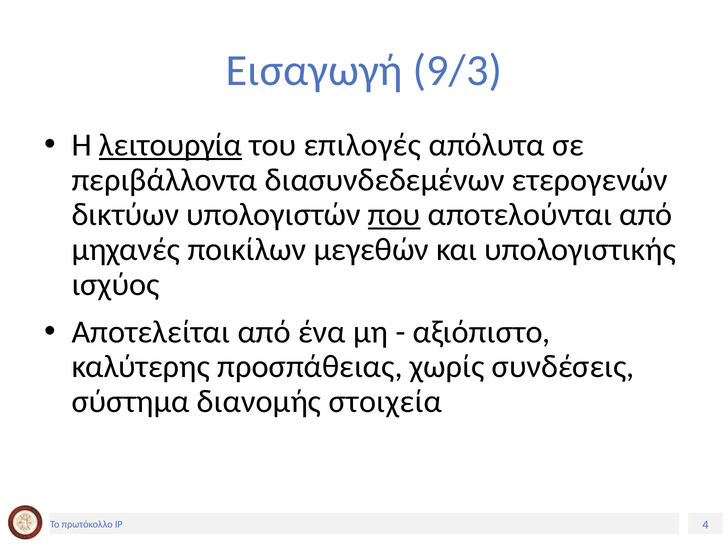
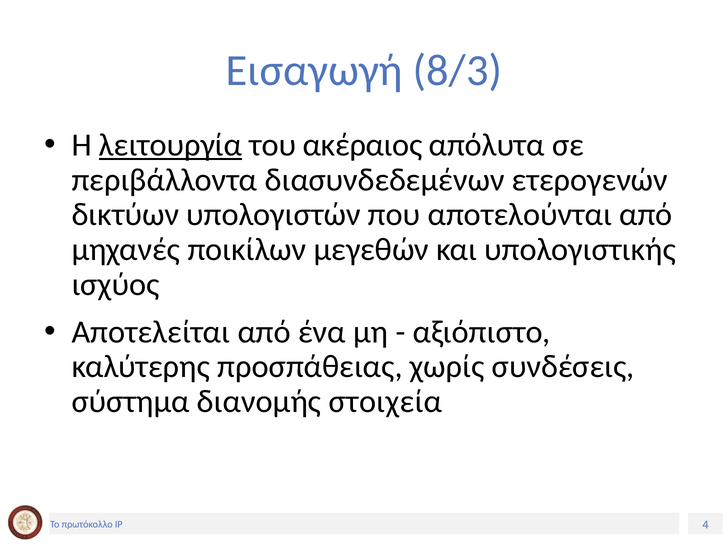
9/3: 9/3 -> 8/3
επιλογές: επιλογές -> ακέραιος
που underline: present -> none
